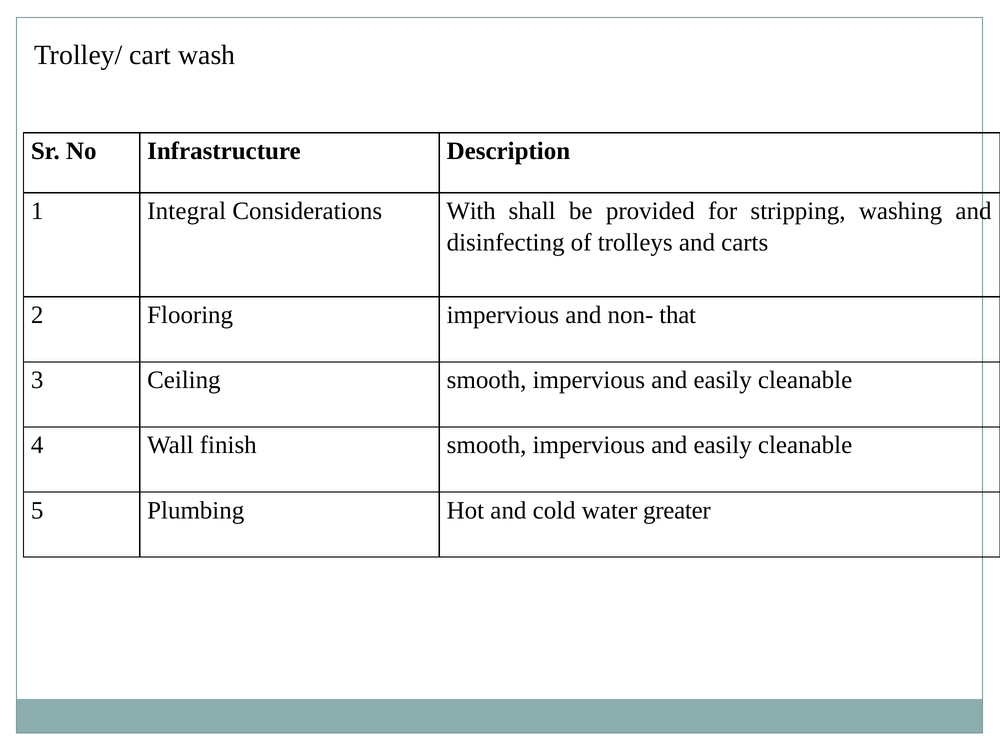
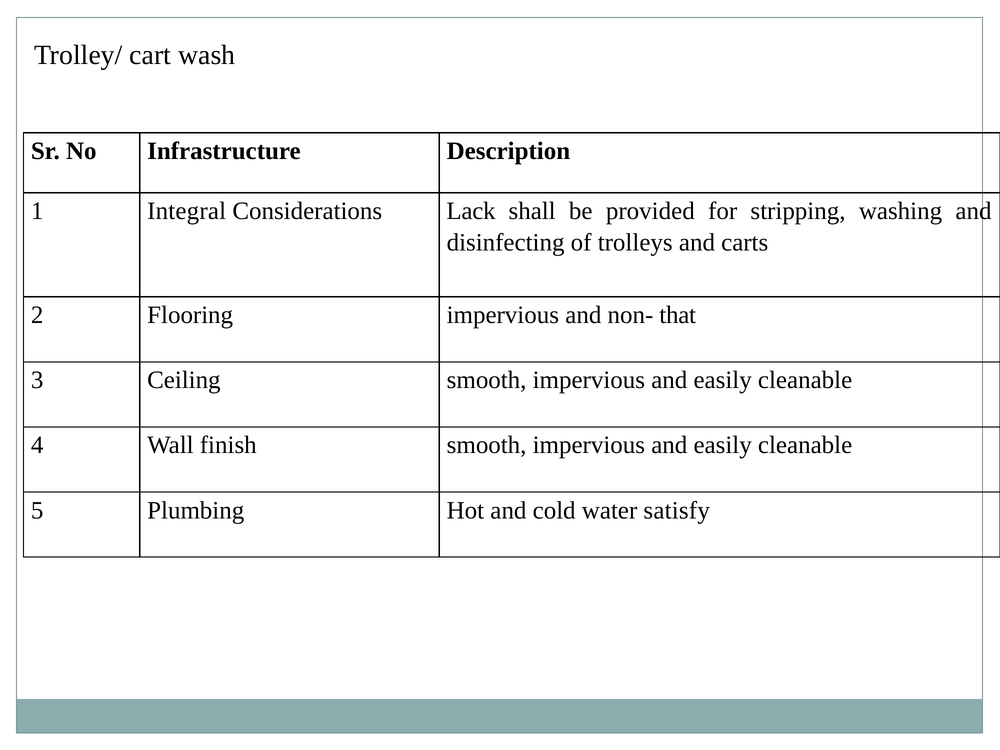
With: With -> Lack
greater: greater -> satisfy
